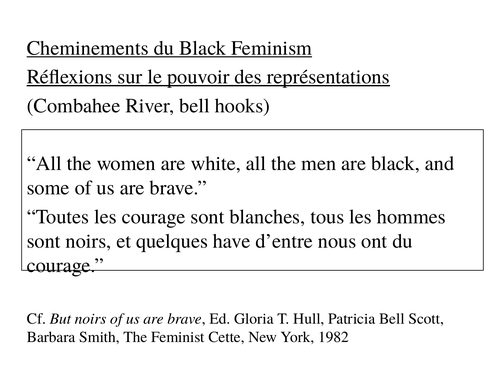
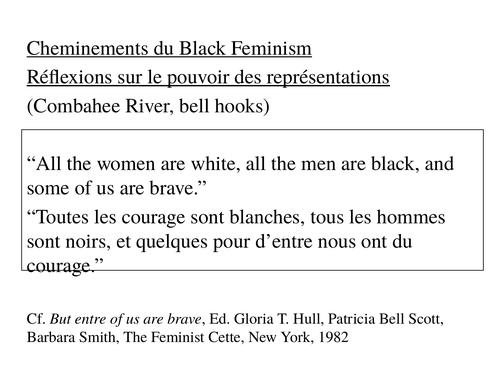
have: have -> pour
But noirs: noirs -> entre
